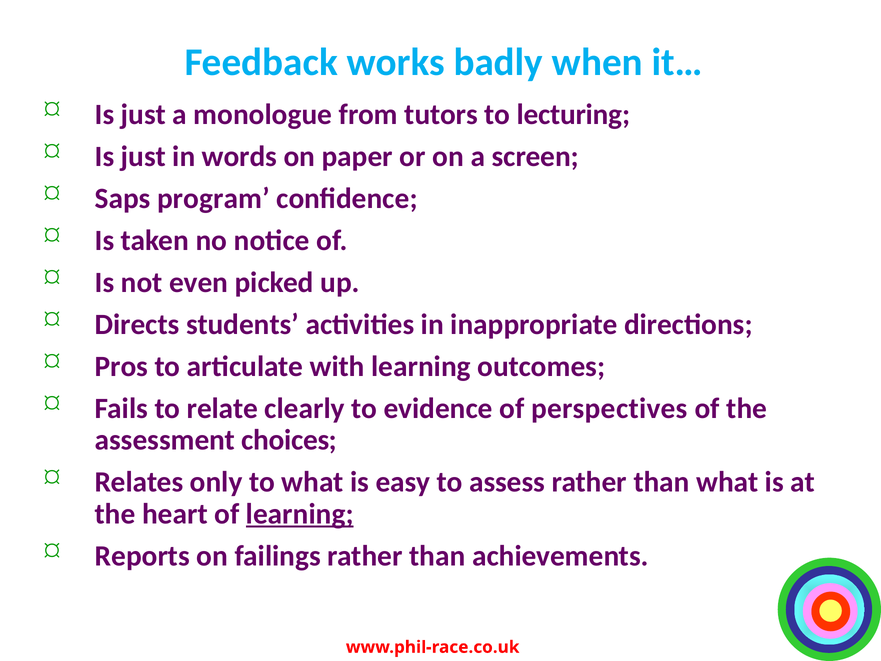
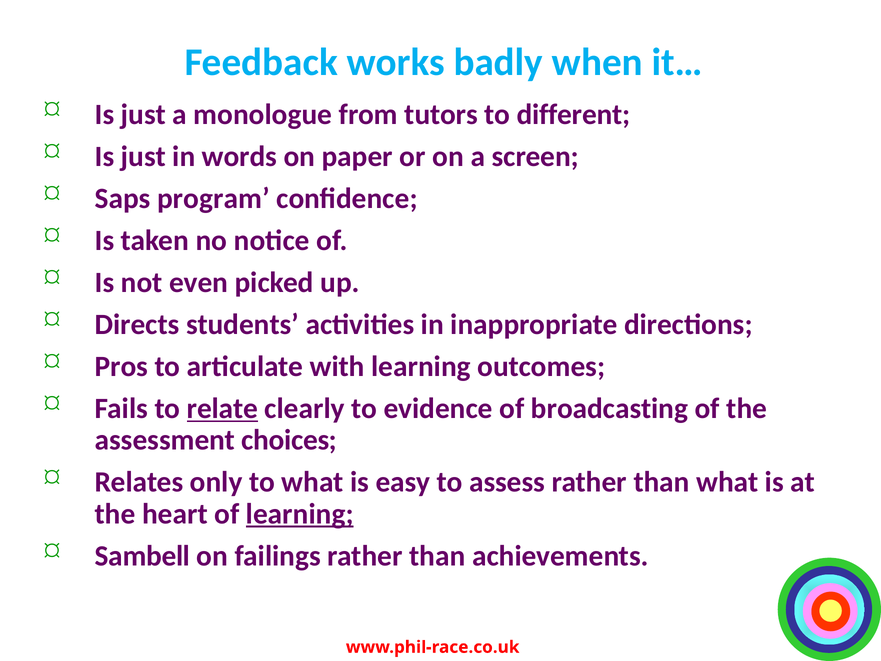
lecturing: lecturing -> different
relate underline: none -> present
perspectives: perspectives -> broadcasting
Reports: Reports -> Sambell
